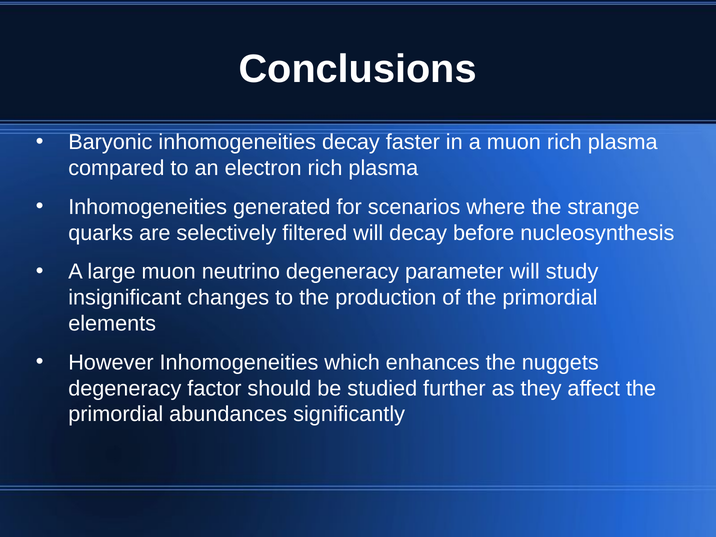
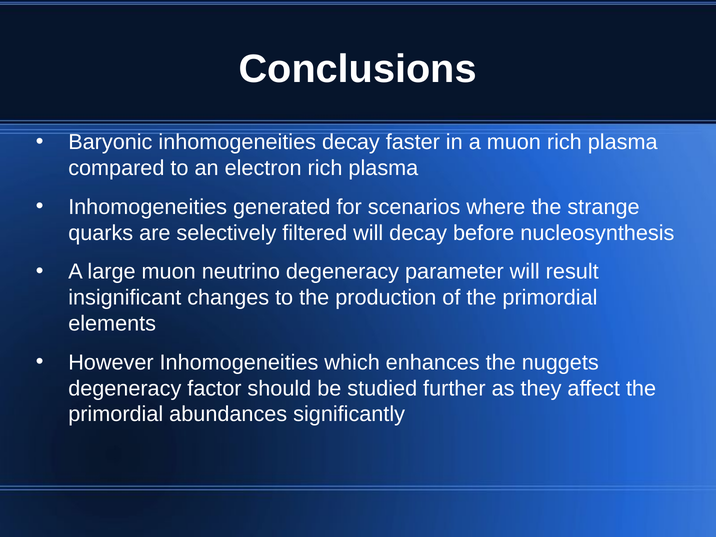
study: study -> result
